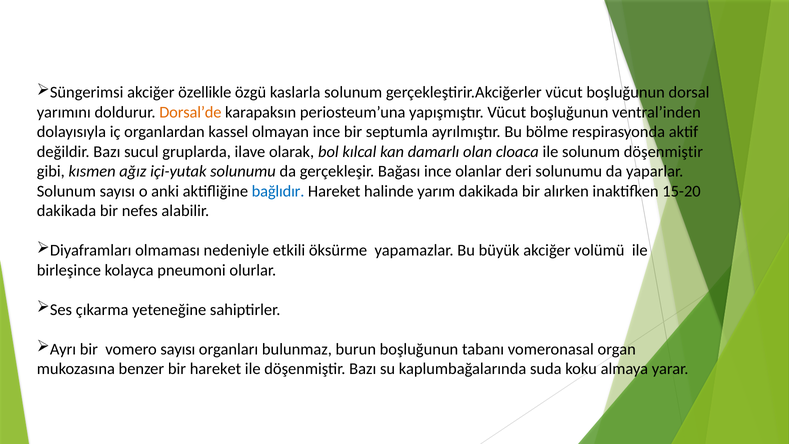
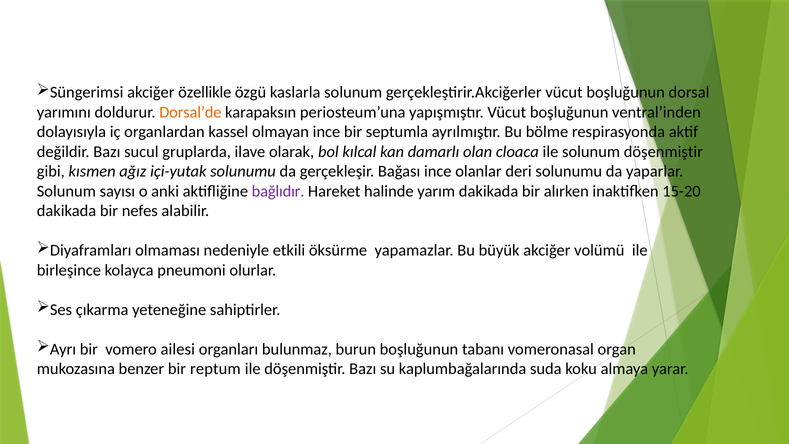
bağlıdır colour: blue -> purple
vomero sayısı: sayısı -> ailesi
bir hareket: hareket -> reptum
